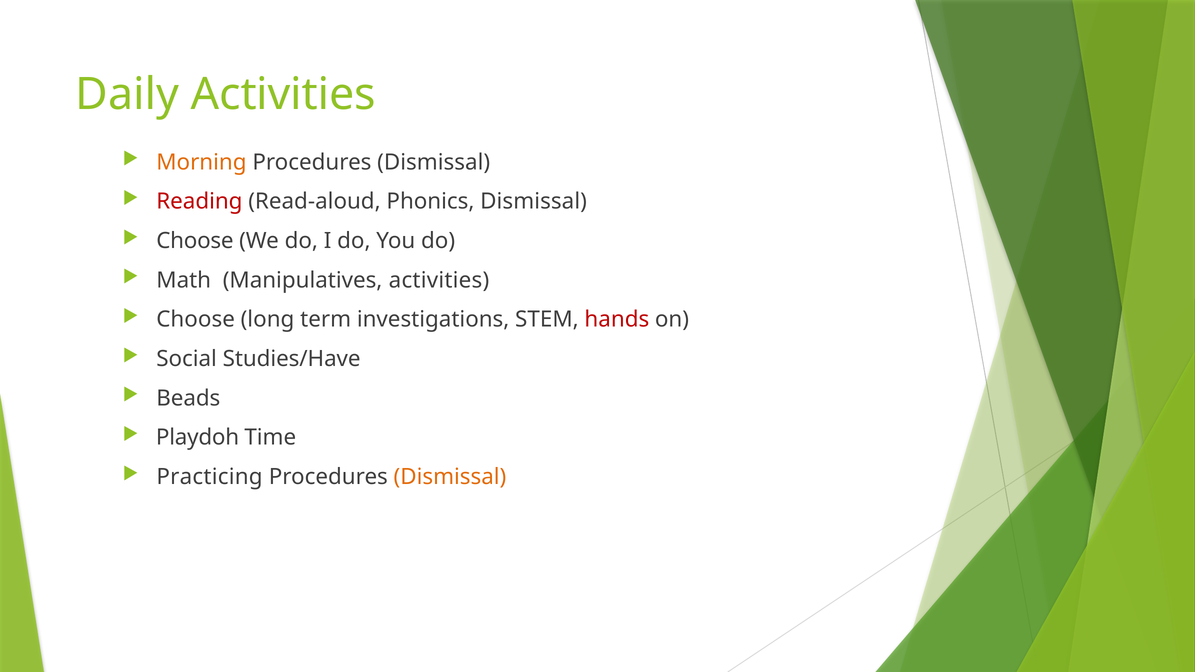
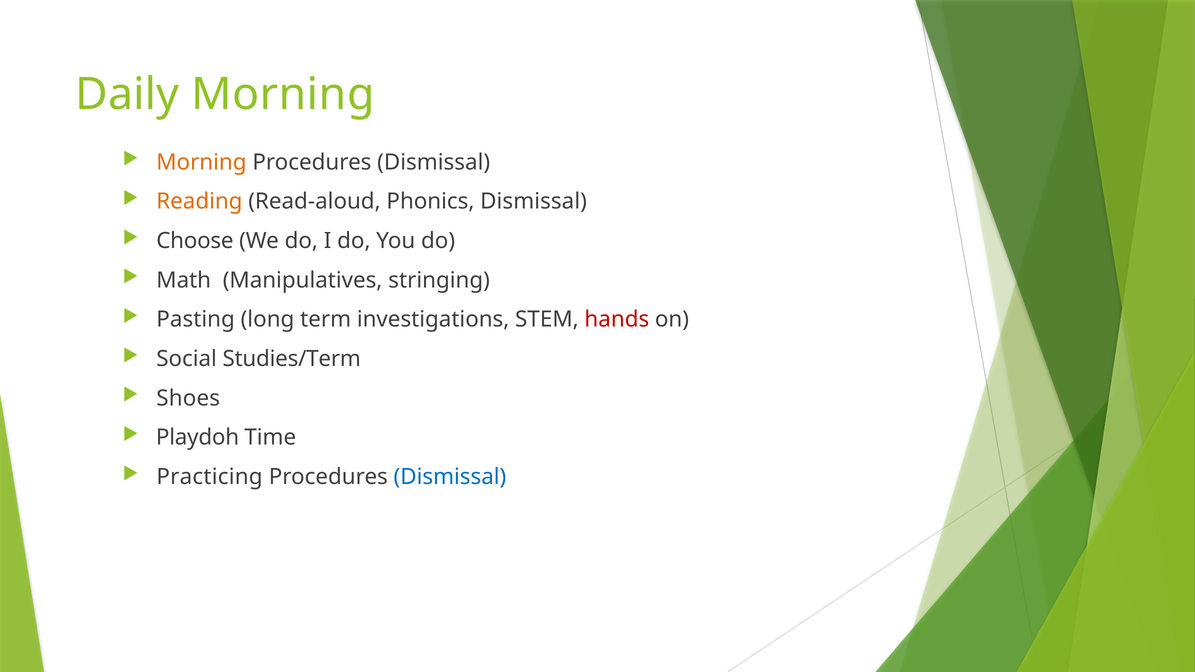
Daily Activities: Activities -> Morning
Reading colour: red -> orange
Manipulatives activities: activities -> stringing
Choose at (196, 320): Choose -> Pasting
Studies/Have: Studies/Have -> Studies/Term
Beads: Beads -> Shoes
Dismissal at (450, 477) colour: orange -> blue
